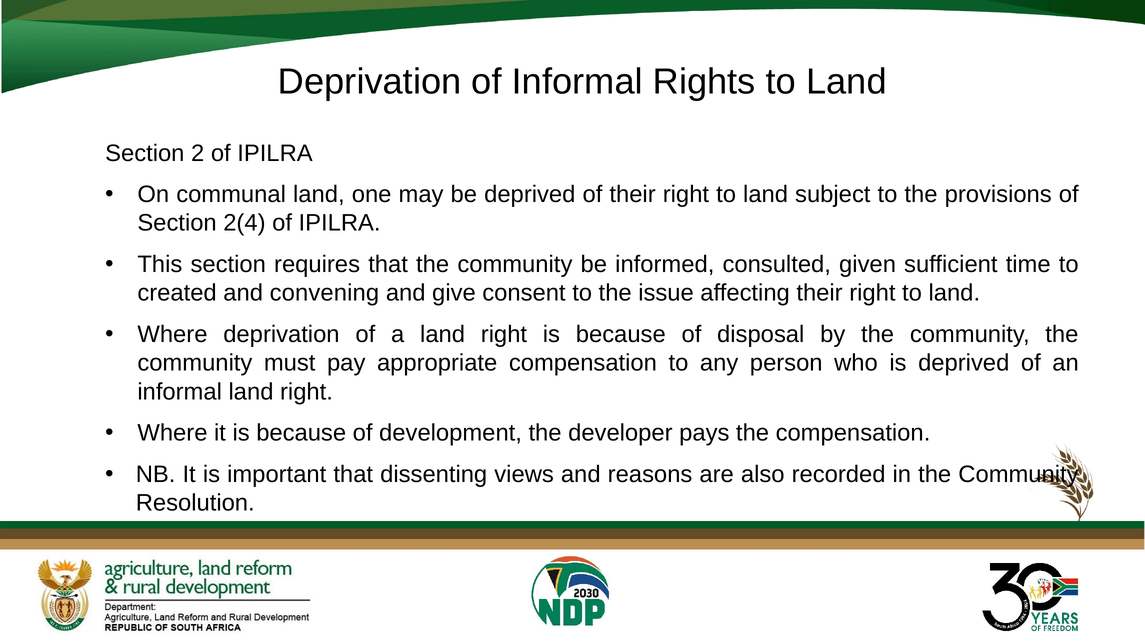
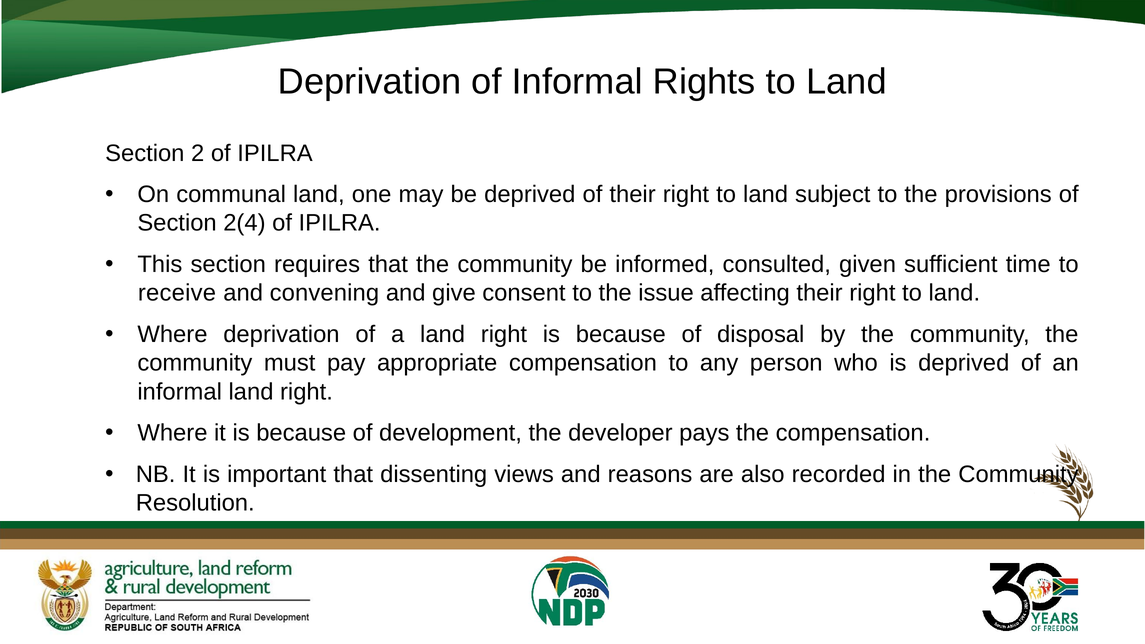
created: created -> receive
